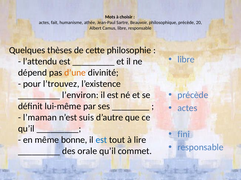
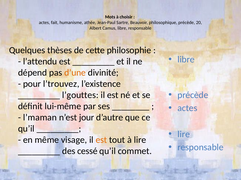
l’environ: l’environ -> l’gouttes
suis: suis -> jour
fini at (184, 135): fini -> lire
bonne: bonne -> visage
est at (101, 140) colour: blue -> orange
orale: orale -> cessé
